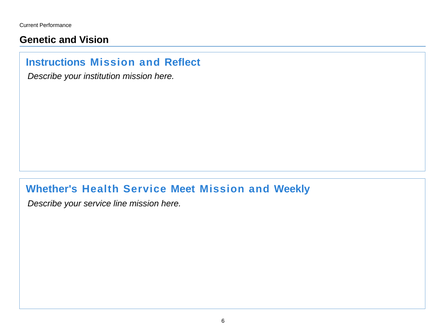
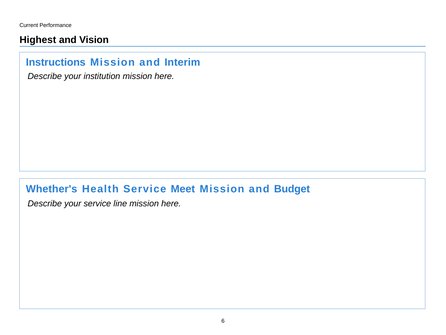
Genetic: Genetic -> Highest
Reflect: Reflect -> Interim
Weekly: Weekly -> Budget
